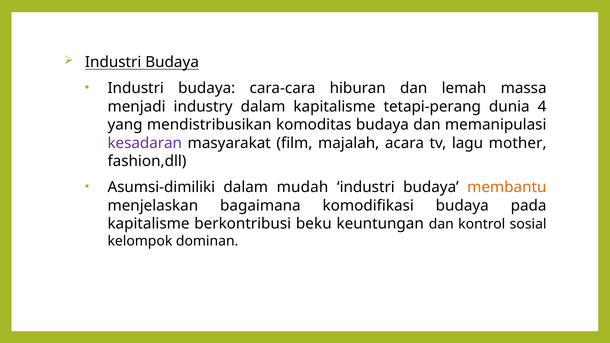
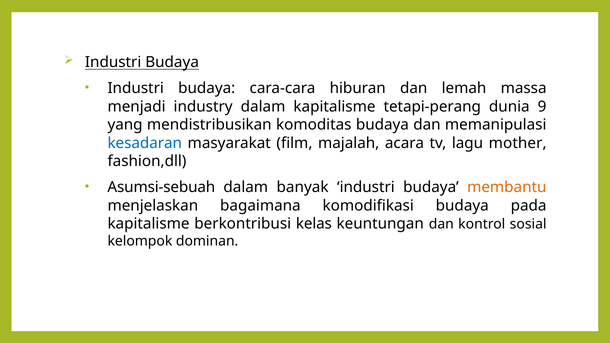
4: 4 -> 9
kesadaran colour: purple -> blue
Asumsi-dimiliki: Asumsi-dimiliki -> Asumsi-sebuah
mudah: mudah -> banyak
beku: beku -> kelas
